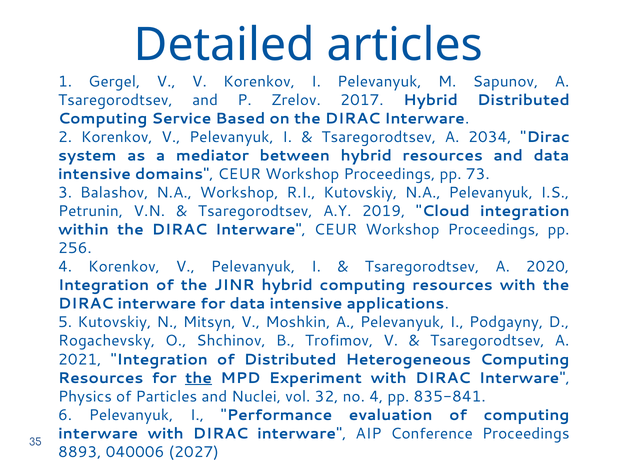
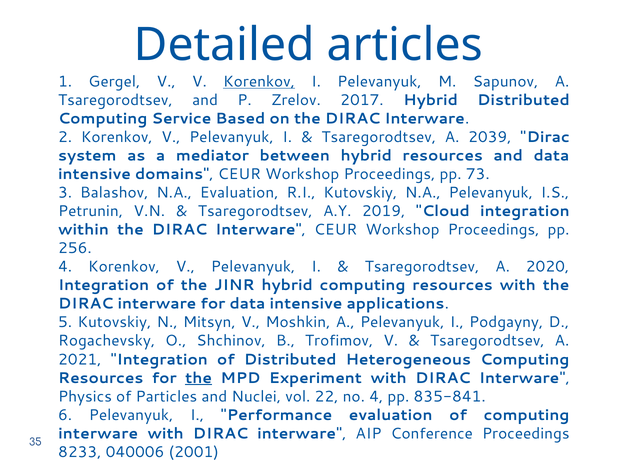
Korenkov at (259, 82) underline: none -> present
2034: 2034 -> 2039
N.A Workshop: Workshop -> Evaluation
32: 32 -> 22
8893: 8893 -> 8233
2027: 2027 -> 2001
